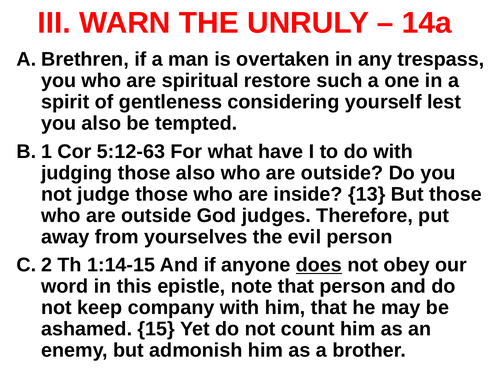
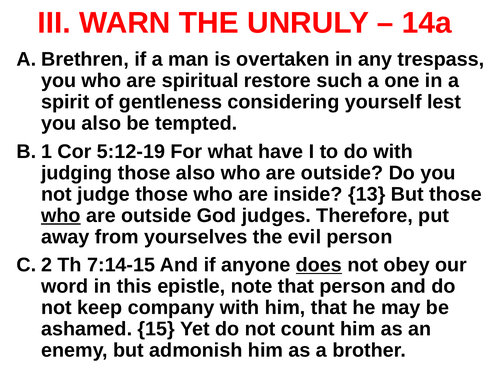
5:12-63: 5:12-63 -> 5:12-19
who at (61, 215) underline: none -> present
1:14-15: 1:14-15 -> 7:14-15
